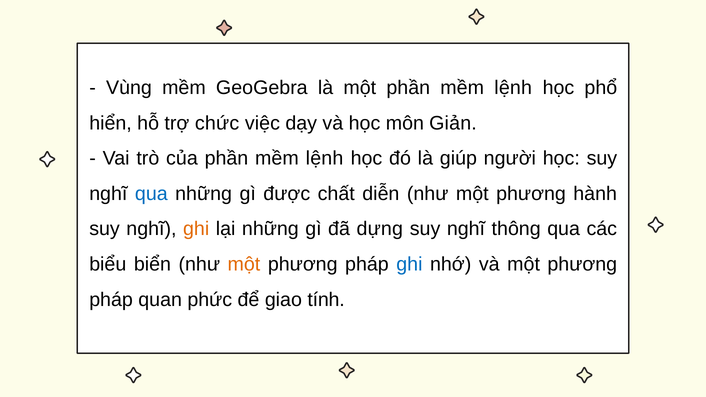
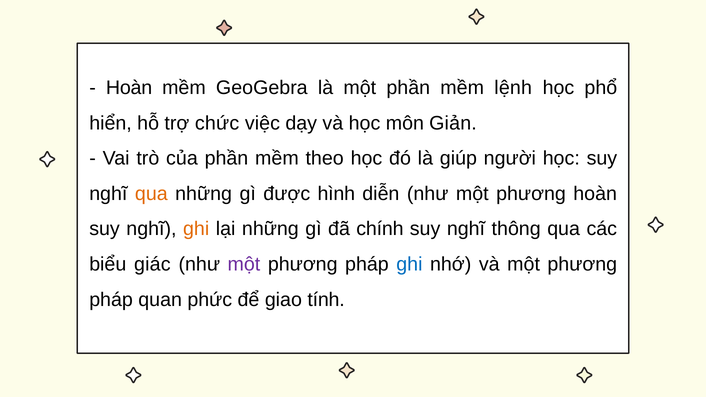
Vùng at (129, 88): Vùng -> Hoàn
của phần mềm lệnh: lệnh -> theo
qua at (151, 194) colour: blue -> orange
chất: chất -> hình
phương hành: hành -> hoàn
dựng: dựng -> chính
biển: biển -> giác
một at (244, 264) colour: orange -> purple
